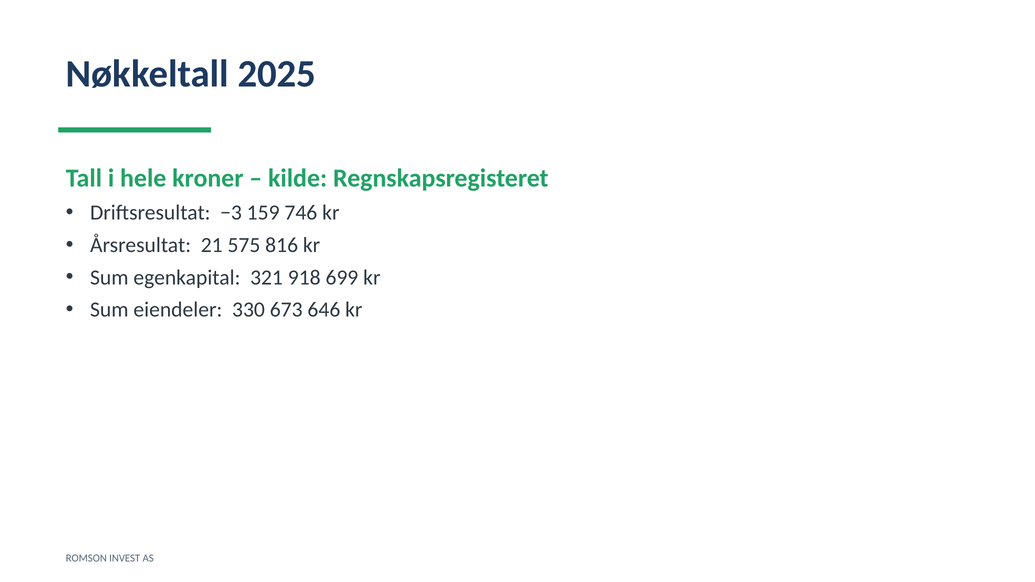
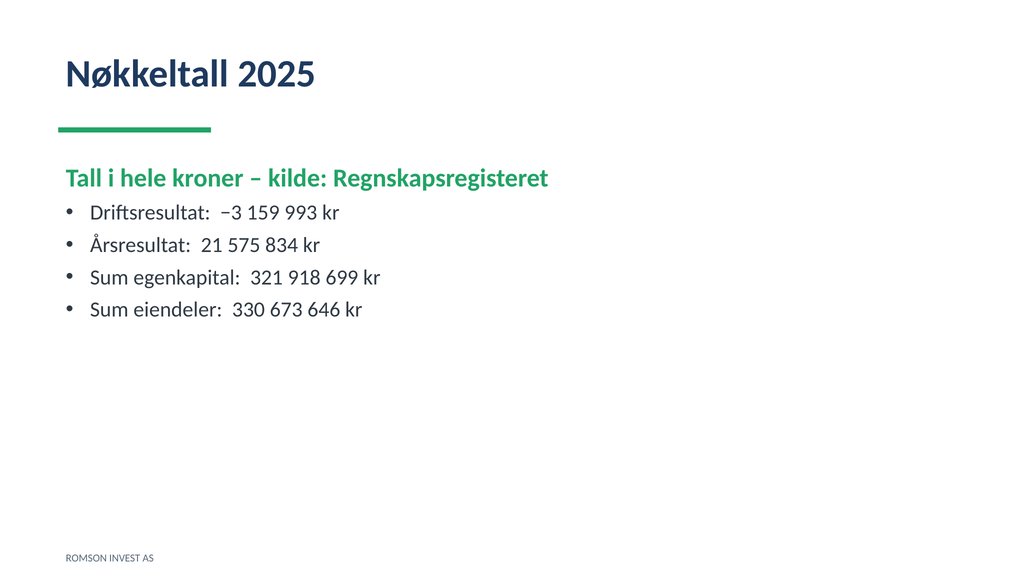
746: 746 -> 993
816: 816 -> 834
